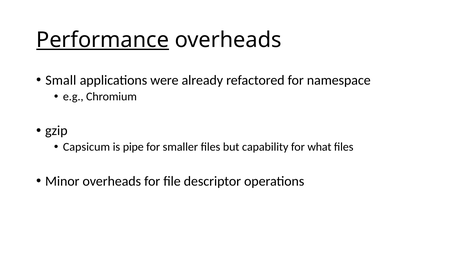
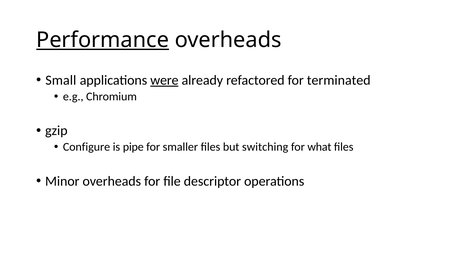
were underline: none -> present
namespace: namespace -> terminated
Capsicum: Capsicum -> Configure
capability: capability -> switching
